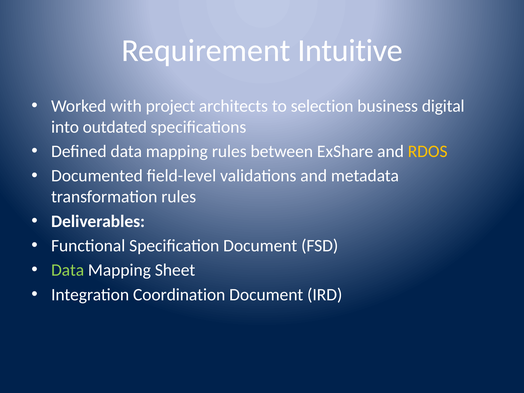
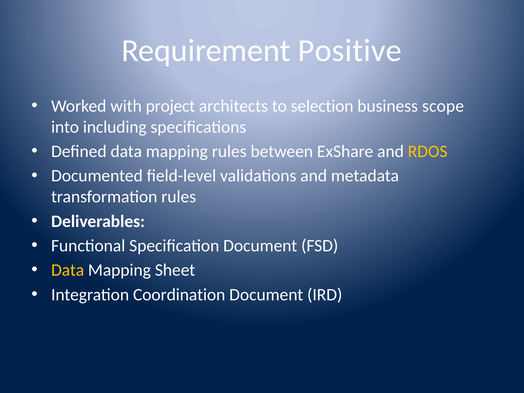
Intuitive: Intuitive -> Positive
digital: digital -> scope
outdated: outdated -> including
Data at (68, 270) colour: light green -> yellow
